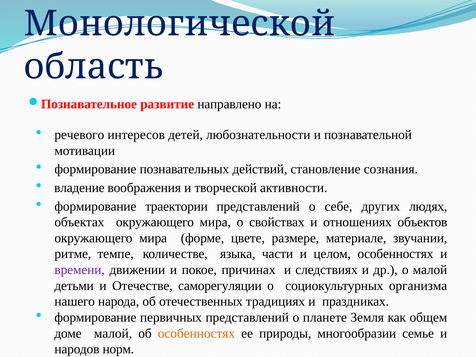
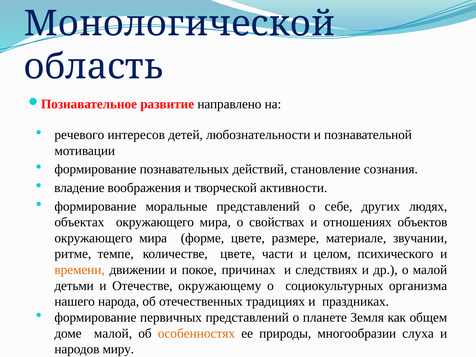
траектории: траектории -> моральные
количестве языка: языка -> цвете
целом особенностях: особенностях -> психического
времени colour: purple -> orange
саморегуляции: саморегуляции -> окружающему
семье: семье -> слуха
норм: норм -> миру
